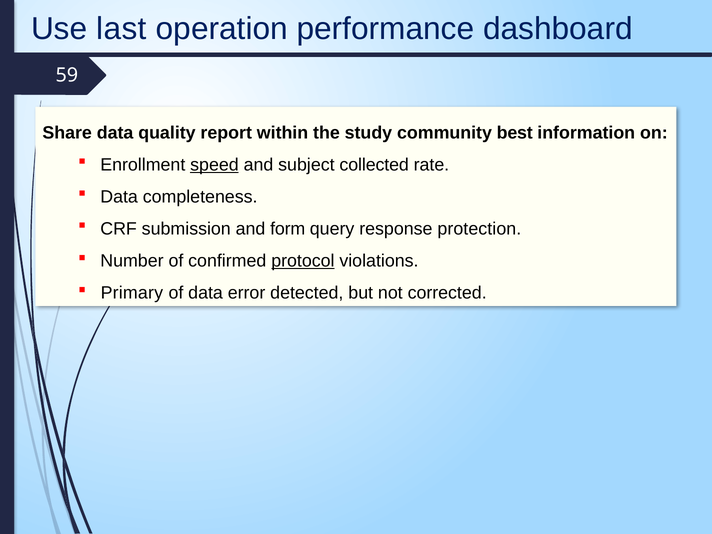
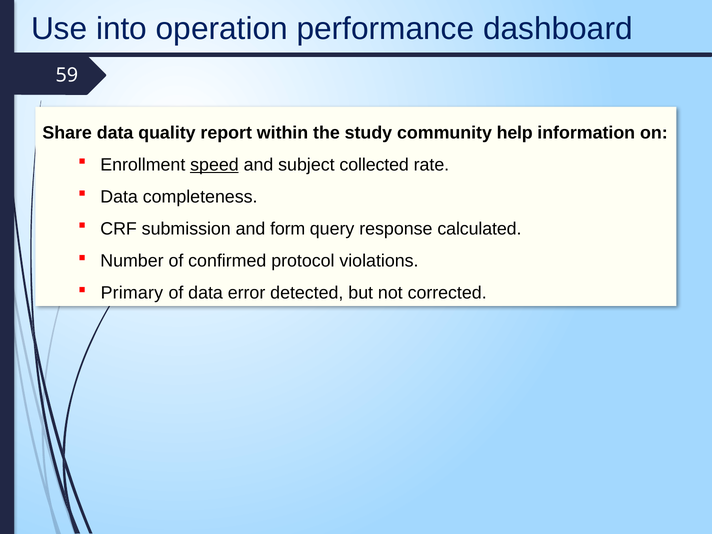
last: last -> into
best: best -> help
protection: protection -> calculated
protocol underline: present -> none
